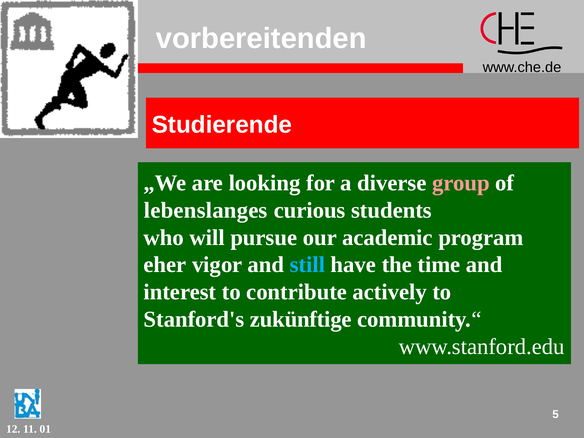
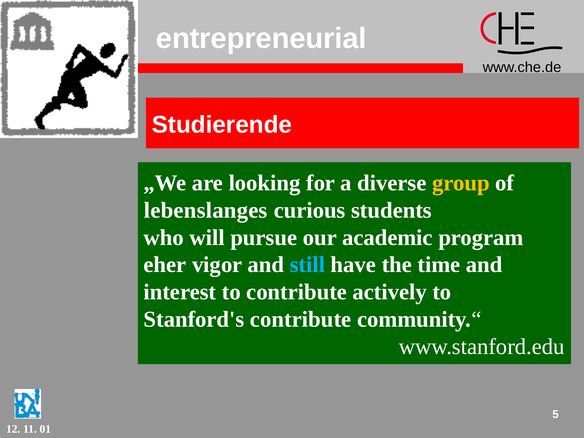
vorbereitenden: vorbereitenden -> entrepreneurial
group colour: pink -> yellow
Stanford's zukünftige: zukünftige -> contribute
